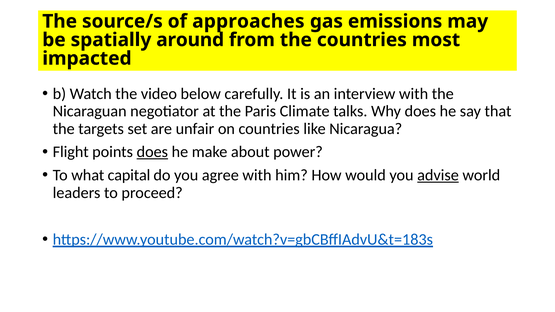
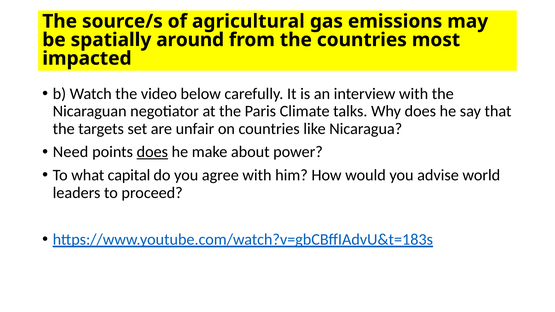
approaches: approaches -> agricultural
Flight: Flight -> Need
advise underline: present -> none
